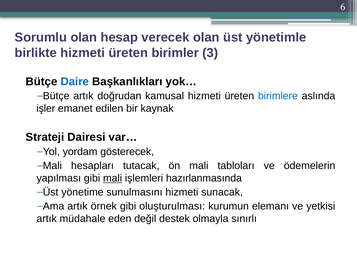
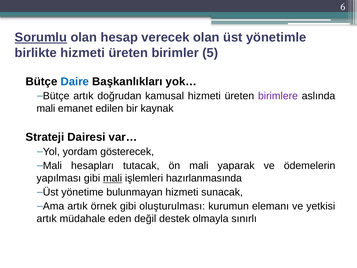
Sorumlu underline: none -> present
3: 3 -> 5
birimlere colour: blue -> purple
işler at (46, 108): işler -> mali
tabloları: tabloları -> yaparak
sunulmasını: sunulmasını -> bulunmayan
